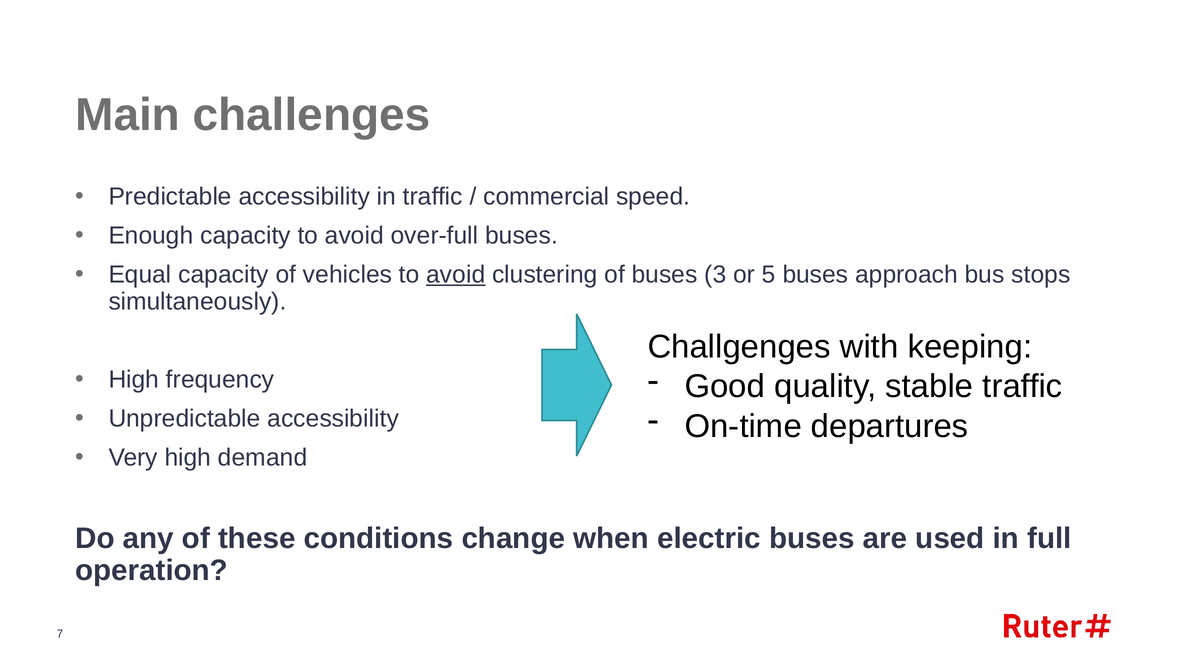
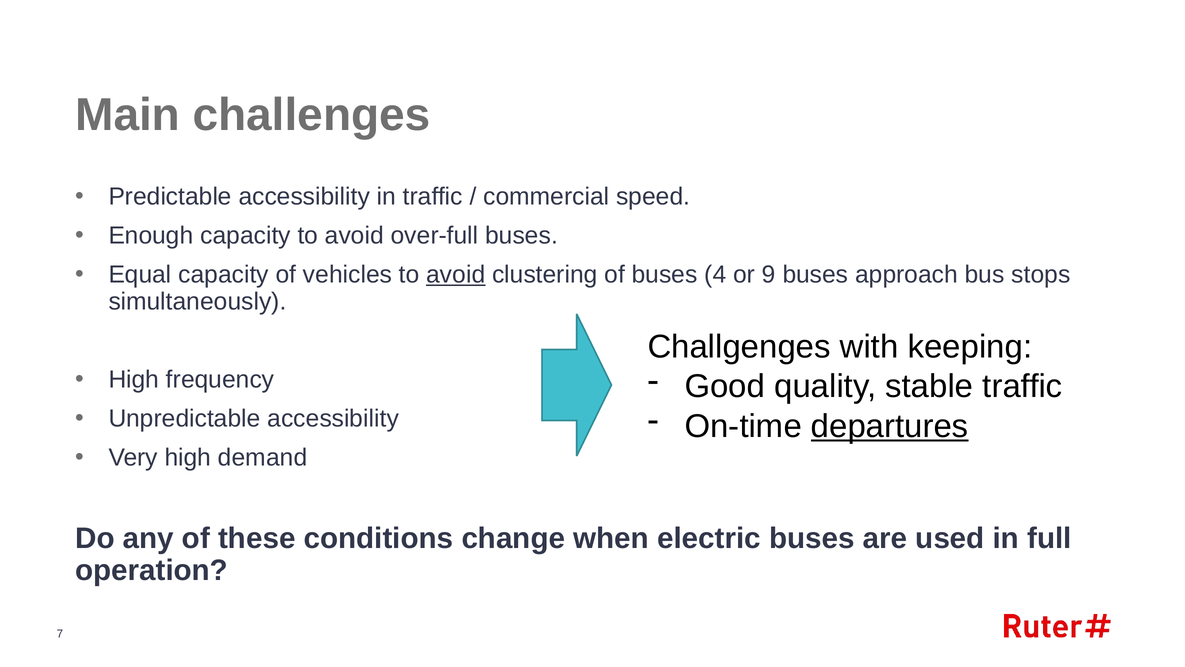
3: 3 -> 4
5: 5 -> 9
departures underline: none -> present
